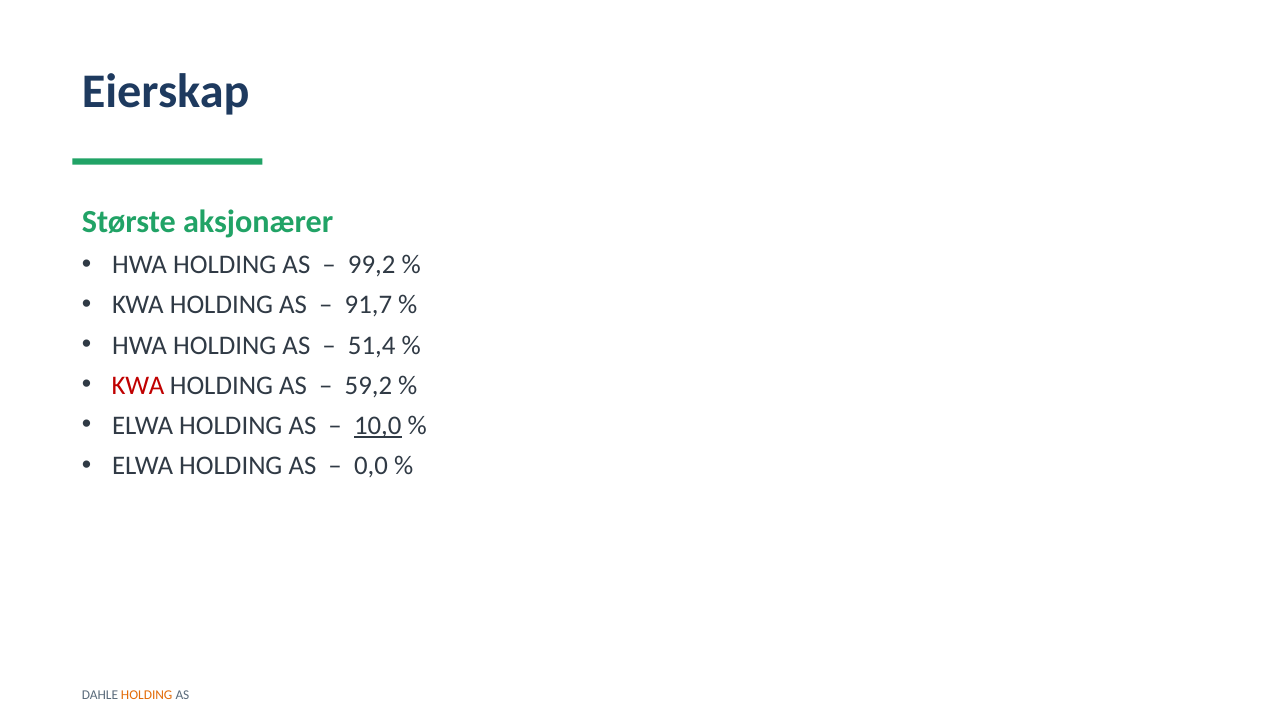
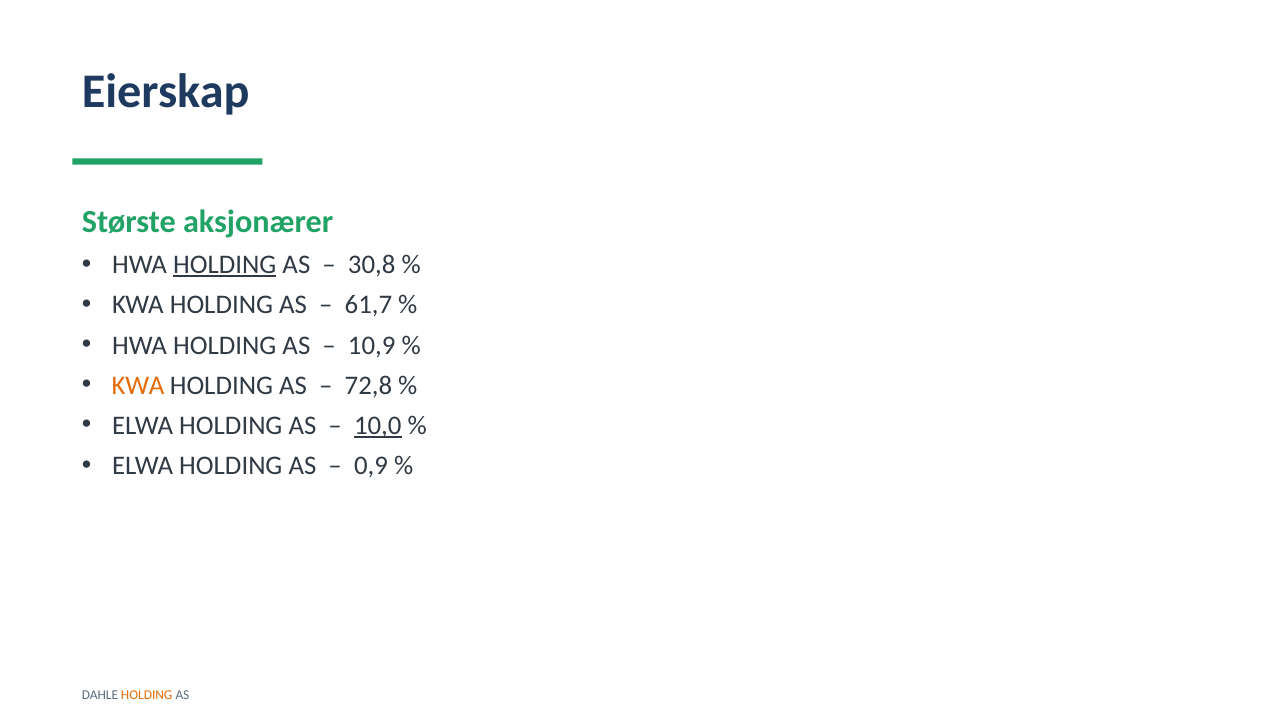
HOLDING at (225, 265) underline: none -> present
99,2: 99,2 -> 30,8
91,7: 91,7 -> 61,7
51,4: 51,4 -> 10,9
KWA at (138, 385) colour: red -> orange
59,2: 59,2 -> 72,8
0,0: 0,0 -> 0,9
